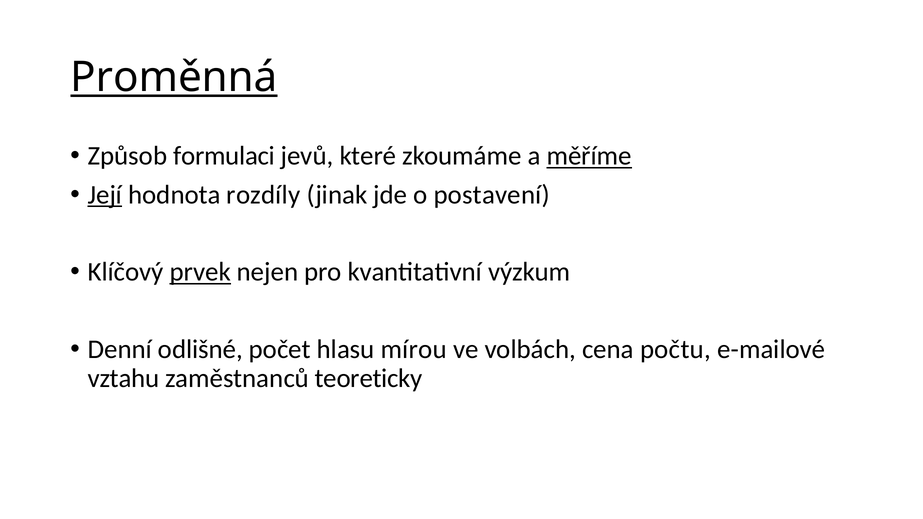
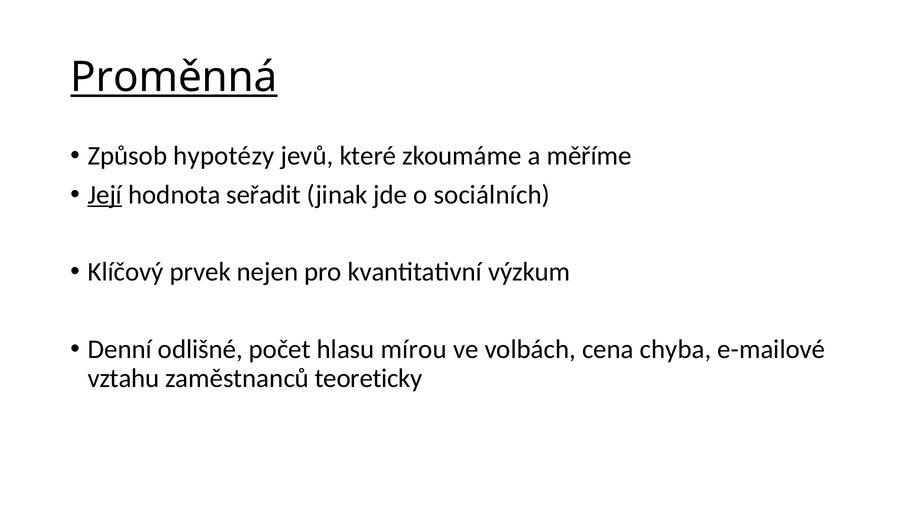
formulaci: formulaci -> hypotézy
měříme underline: present -> none
rozdíly: rozdíly -> seřadit
postavení: postavení -> sociálních
prvek underline: present -> none
počtu: počtu -> chyba
